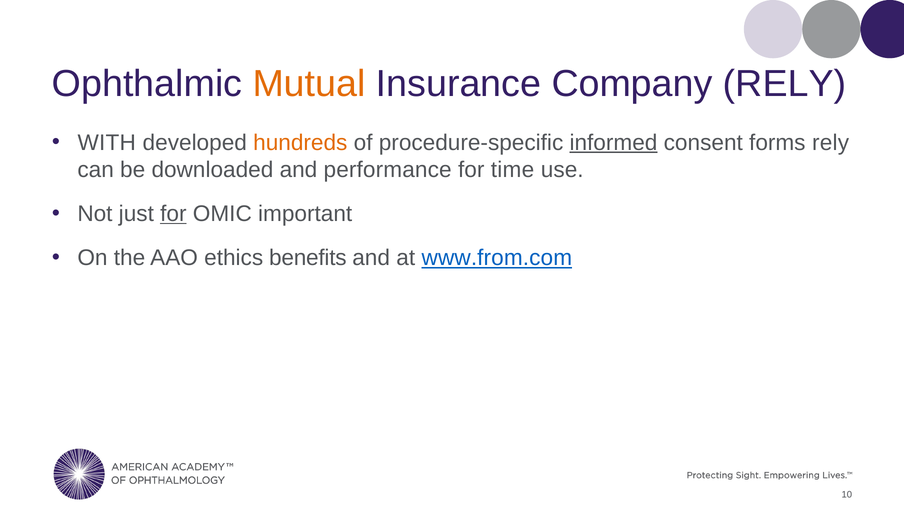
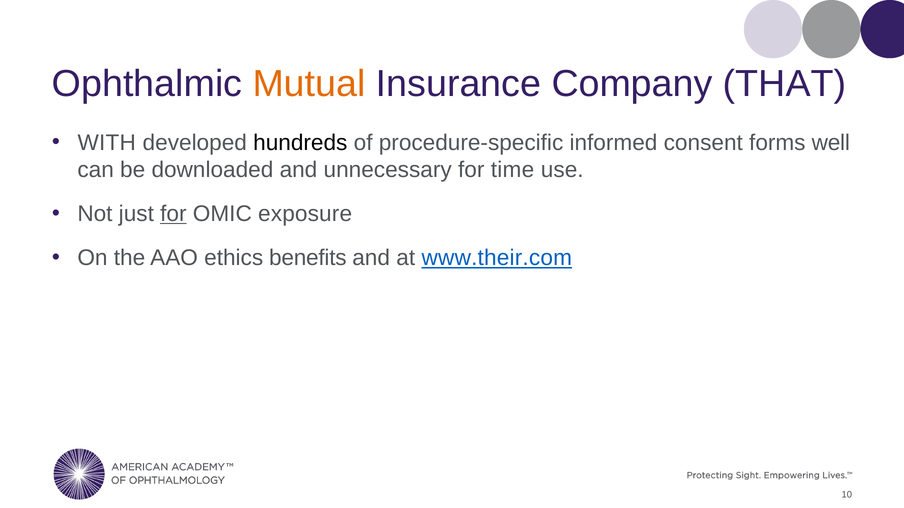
Company RELY: RELY -> THAT
hundreds colour: orange -> black
informed underline: present -> none
forms rely: rely -> well
performance: performance -> unnecessary
important: important -> exposure
www.from.com: www.from.com -> www.their.com
